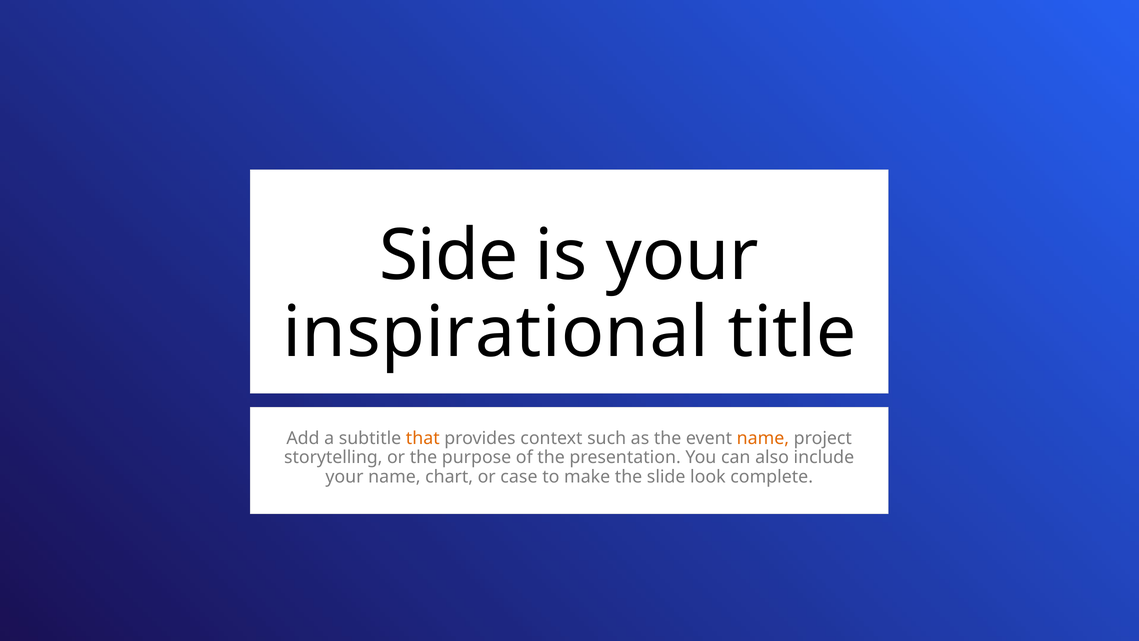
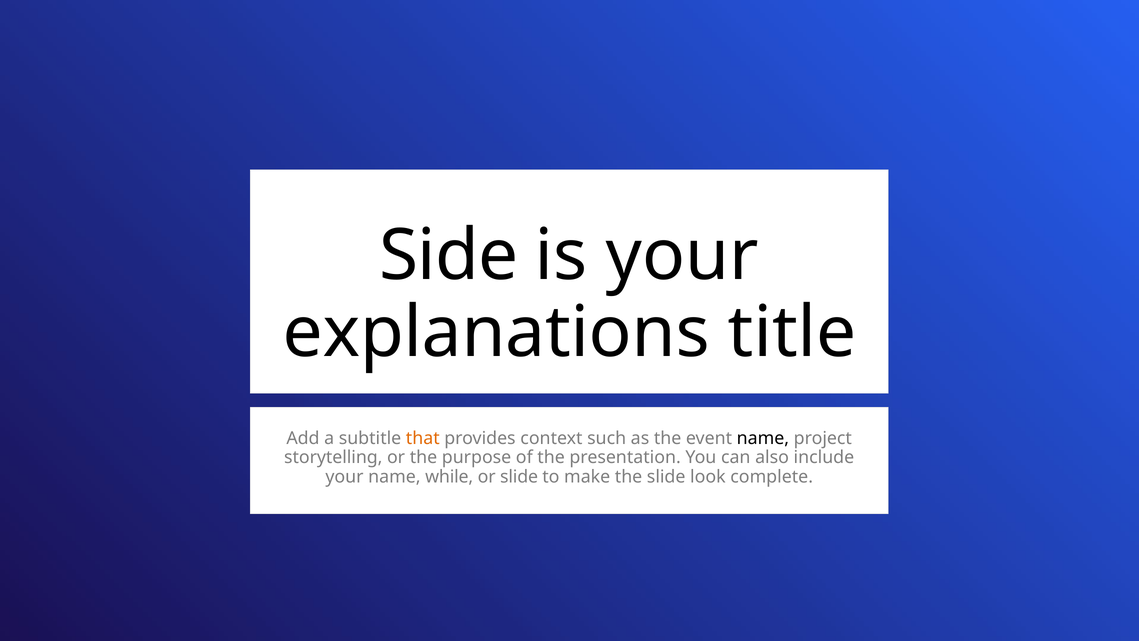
inspirational: inspirational -> explanations
name at (763, 438) colour: orange -> black
chart: chart -> while
or case: case -> slide
